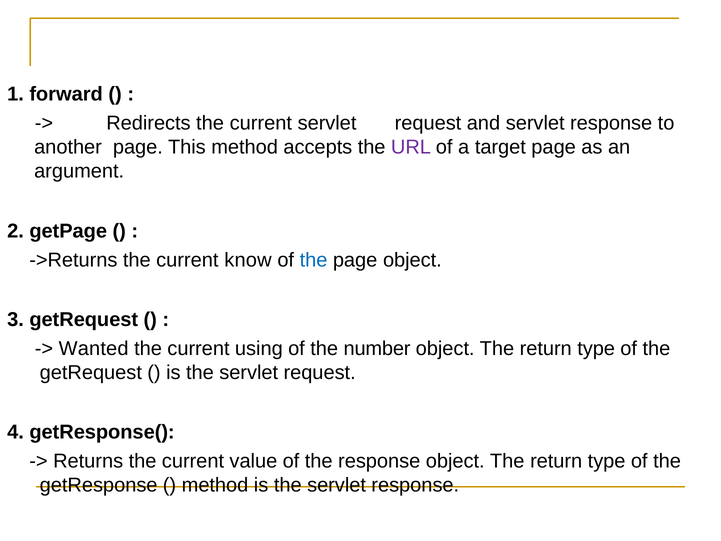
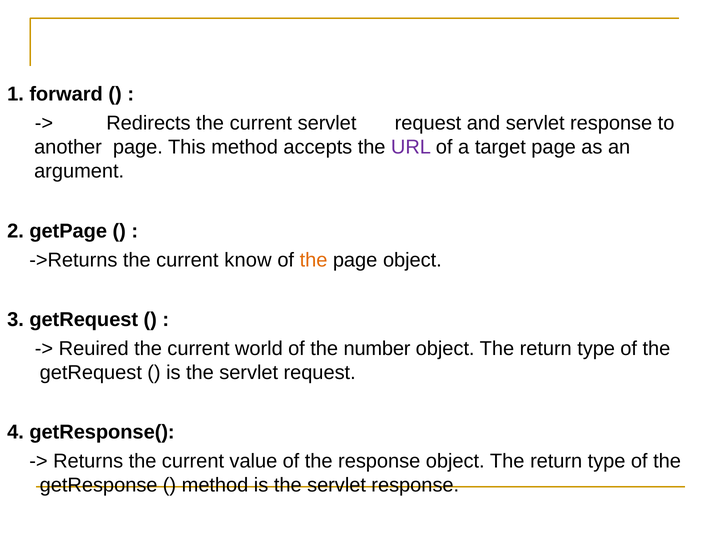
the at (314, 260) colour: blue -> orange
Wanted: Wanted -> Reuired
using: using -> world
